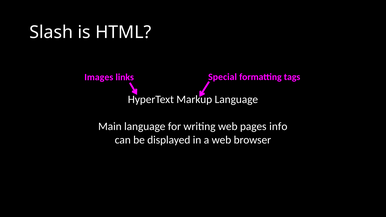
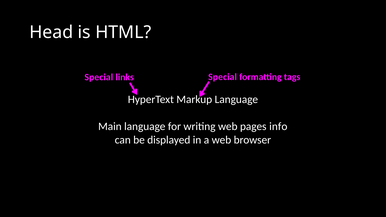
Slash: Slash -> Head
Images at (99, 77): Images -> Special
